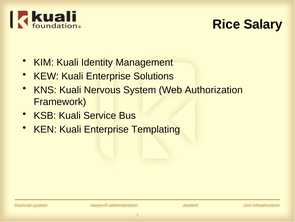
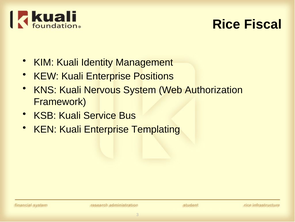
Salary: Salary -> Fiscal
Solutions: Solutions -> Positions
